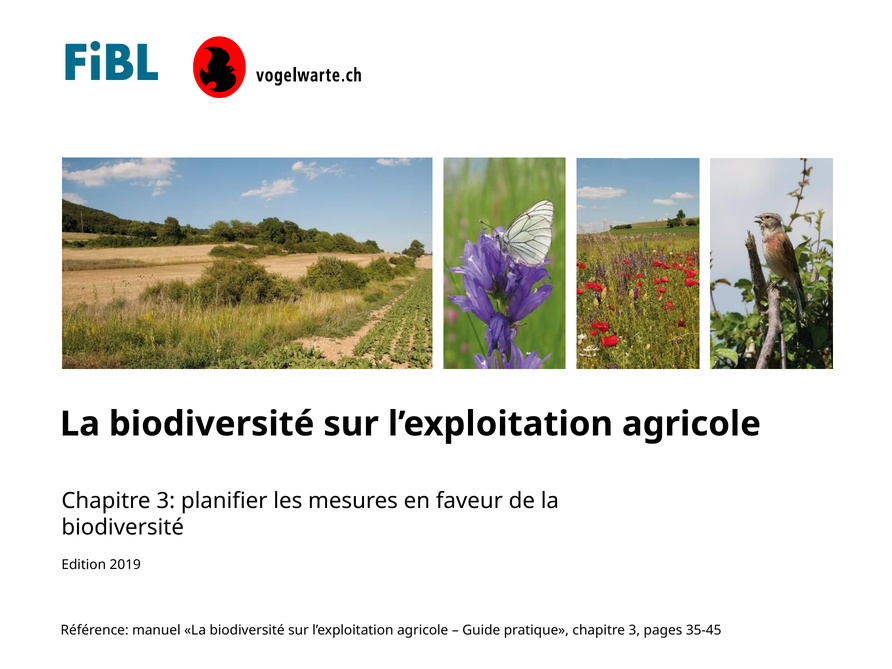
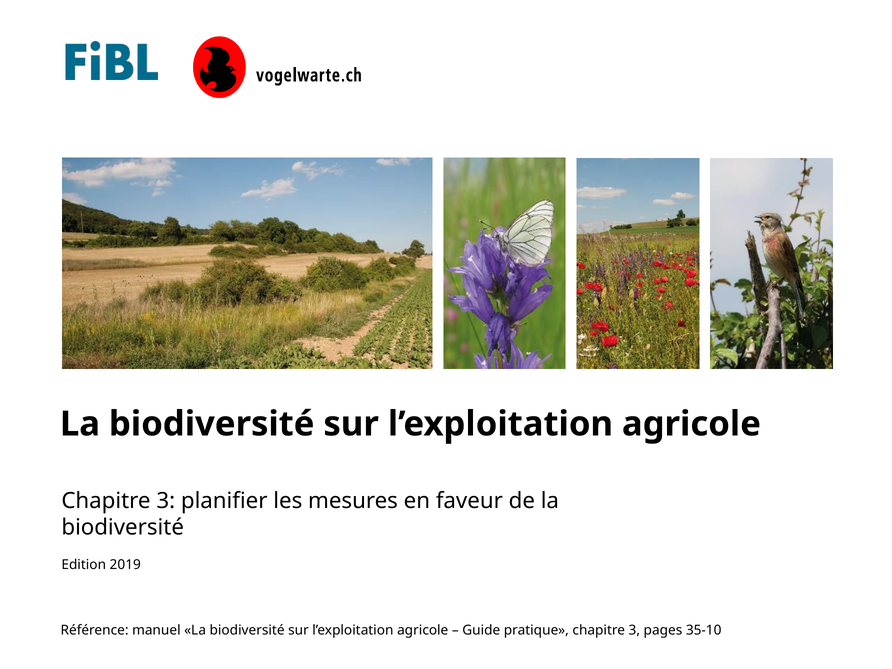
35-45: 35-45 -> 35-10
